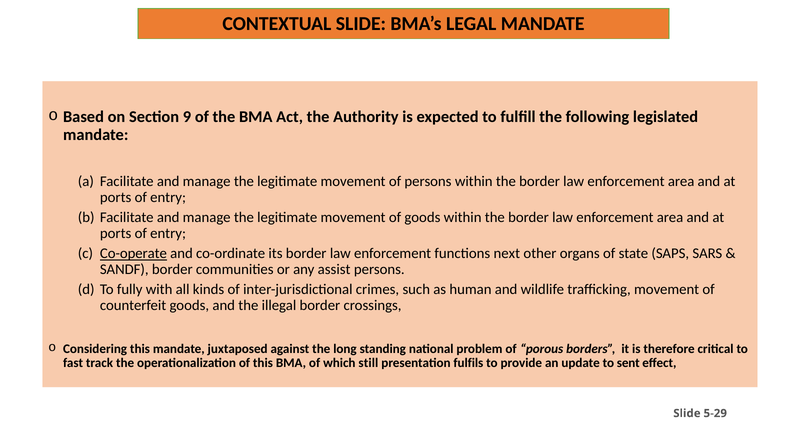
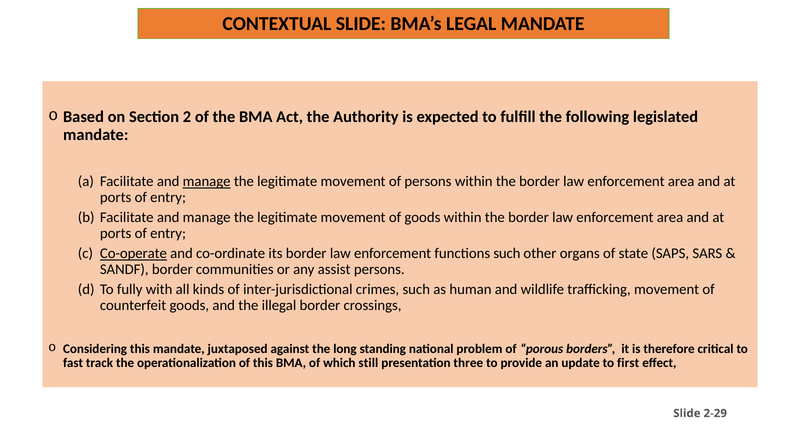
9: 9 -> 2
manage at (207, 181) underline: none -> present
functions next: next -> such
fulfils: fulfils -> three
sent: sent -> first
5-29: 5-29 -> 2-29
